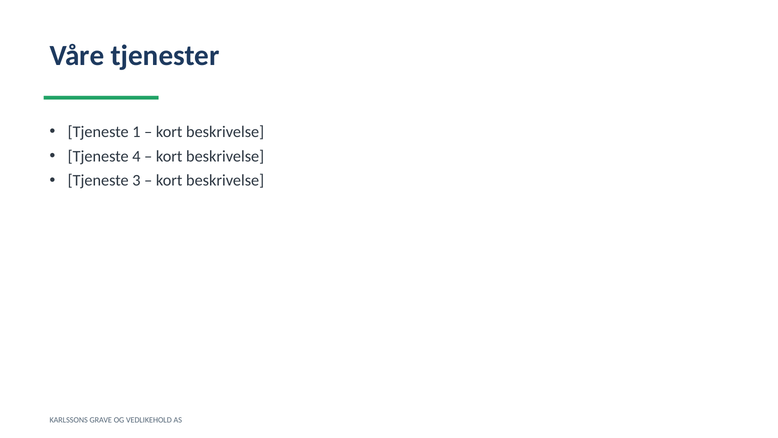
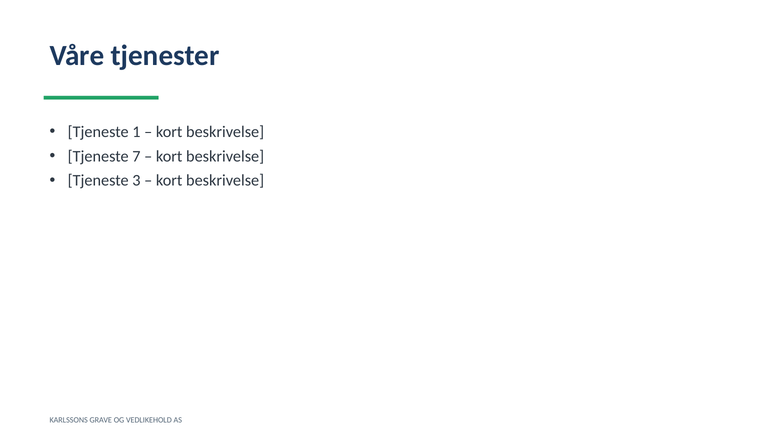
4: 4 -> 7
